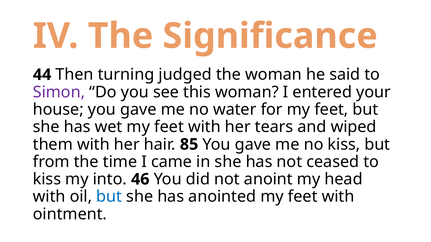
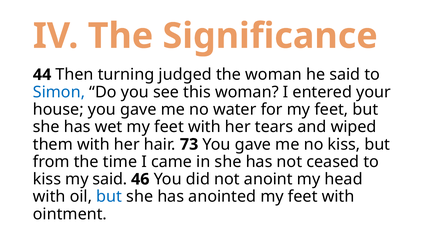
Simon colour: purple -> blue
85: 85 -> 73
my into: into -> said
